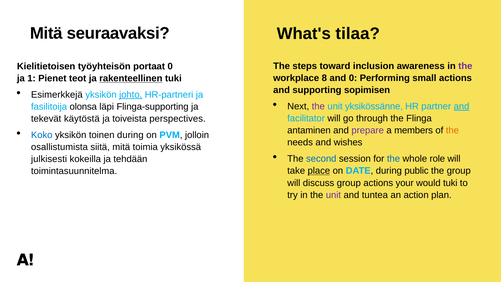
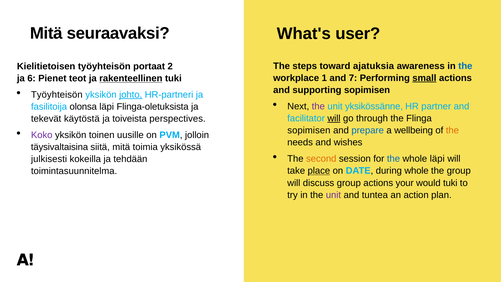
tilaa: tilaa -> user
inclusion: inclusion -> ajatuksia
the at (465, 66) colour: purple -> blue
portaat 0: 0 -> 2
8: 8 -> 1
and 0: 0 -> 7
small underline: none -> present
1: 1 -> 6
Esimerkkejä at (57, 95): Esimerkkejä -> Työyhteisön
and at (462, 106) underline: present -> none
Flinga-supporting: Flinga-supporting -> Flinga-oletuksista
will at (334, 118) underline: none -> present
antaminen at (309, 130): antaminen -> sopimisen
prepare colour: purple -> blue
members: members -> wellbeing
Koko colour: blue -> purple
toinen during: during -> uusille
osallistumista: osallistumista -> täysivaltaisina
second colour: blue -> orange
whole role: role -> läpi
during public: public -> whole
